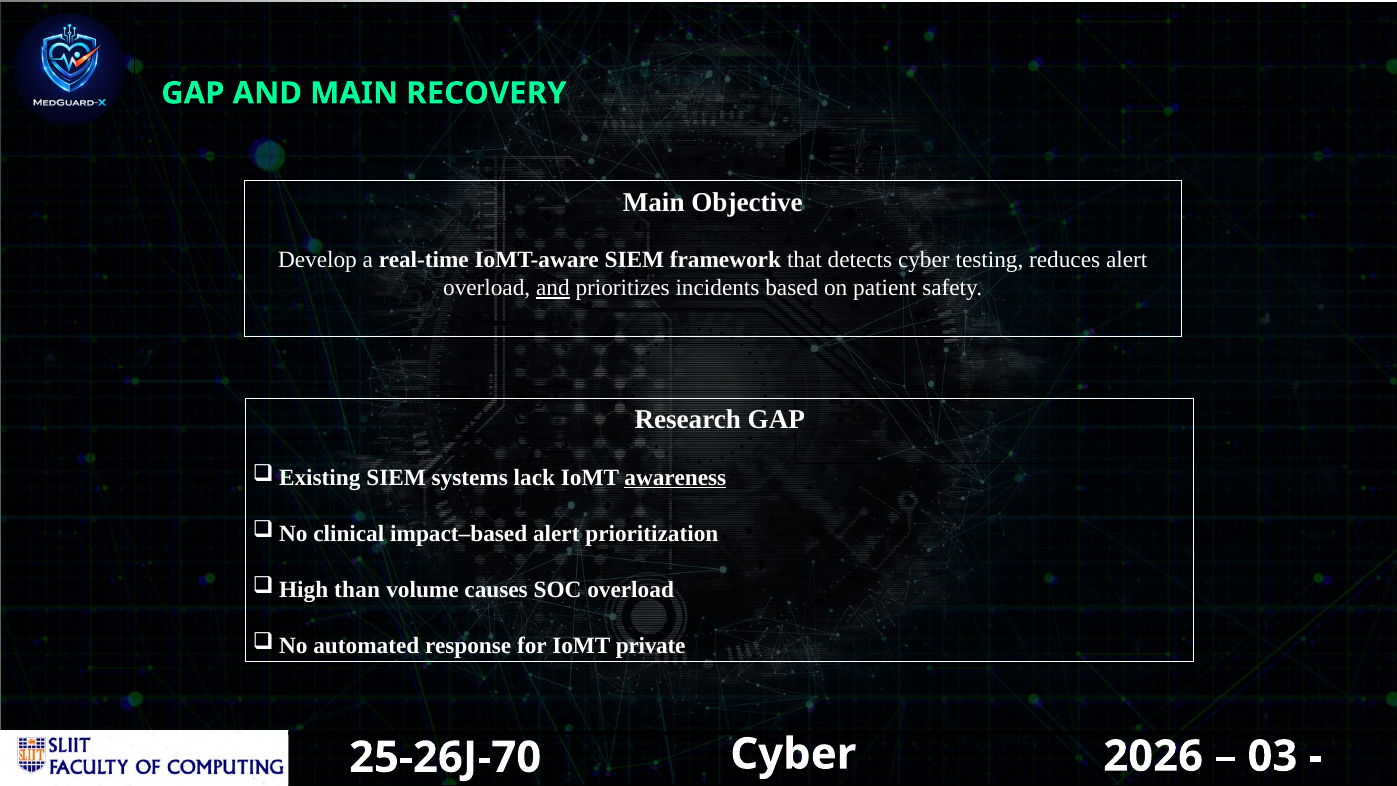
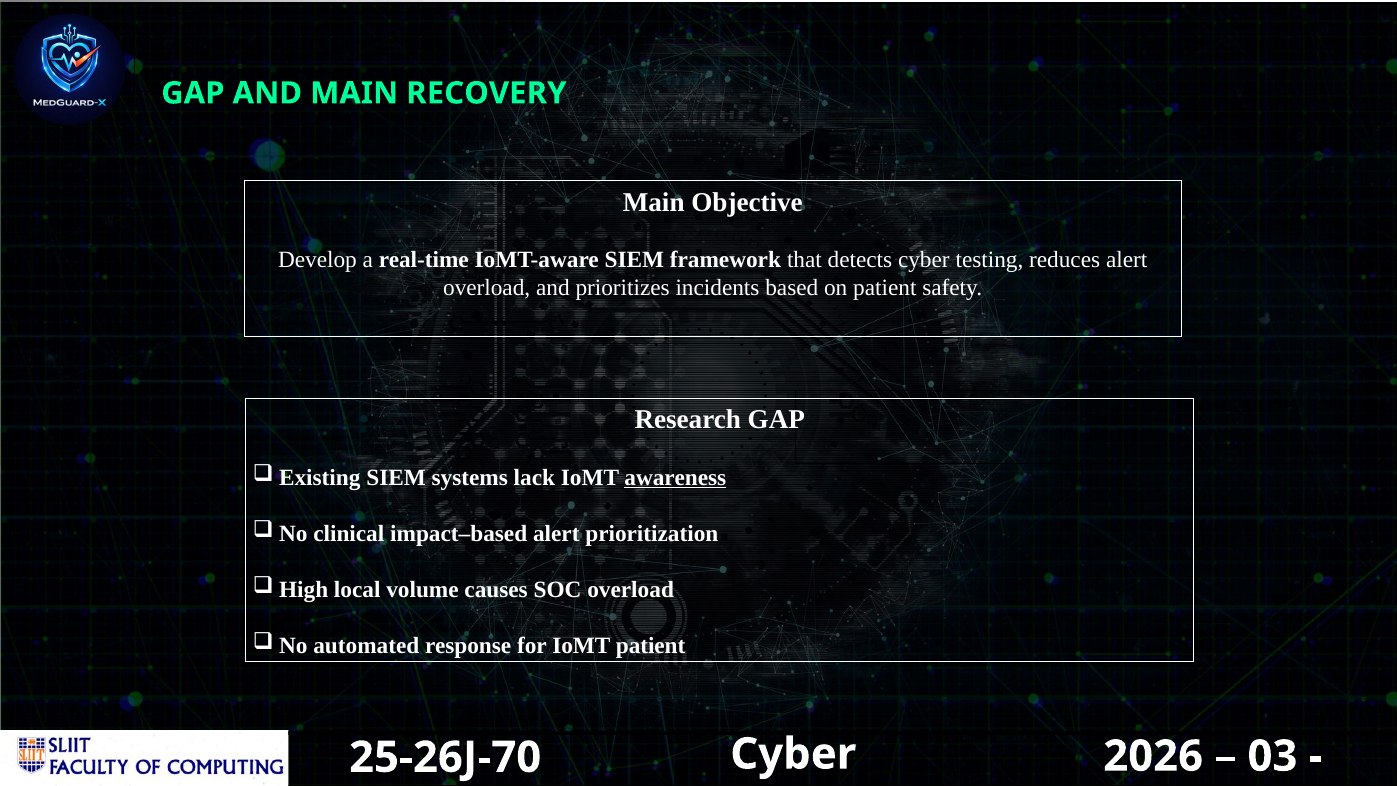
and at (553, 288) underline: present -> none
than: than -> local
IoMT private: private -> patient
